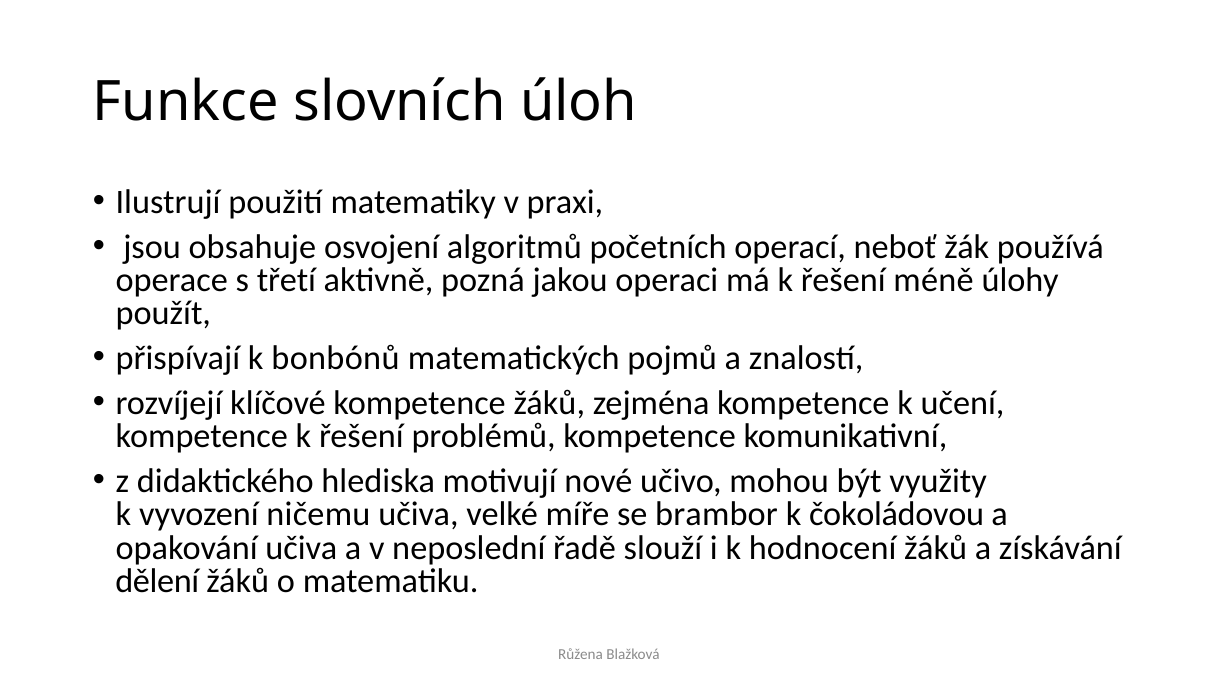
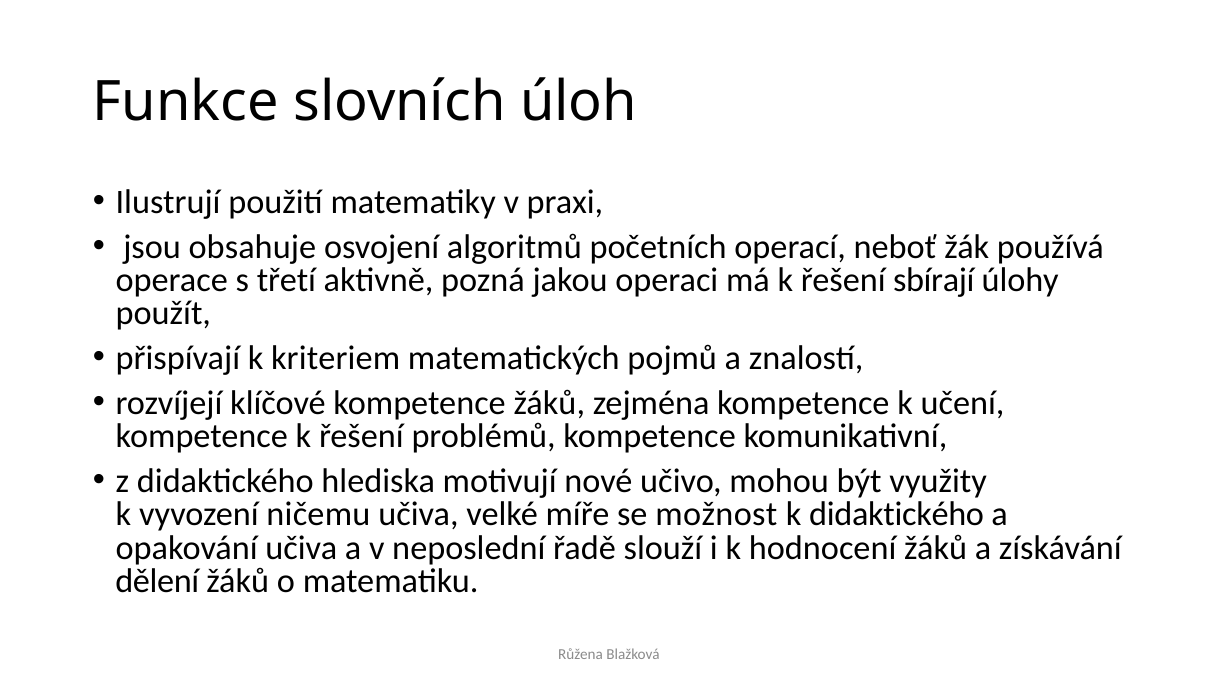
méně: méně -> sbírají
bonbónů: bonbónů -> kriteriem
brambor: brambor -> možnost
k čokoládovou: čokoládovou -> didaktického
